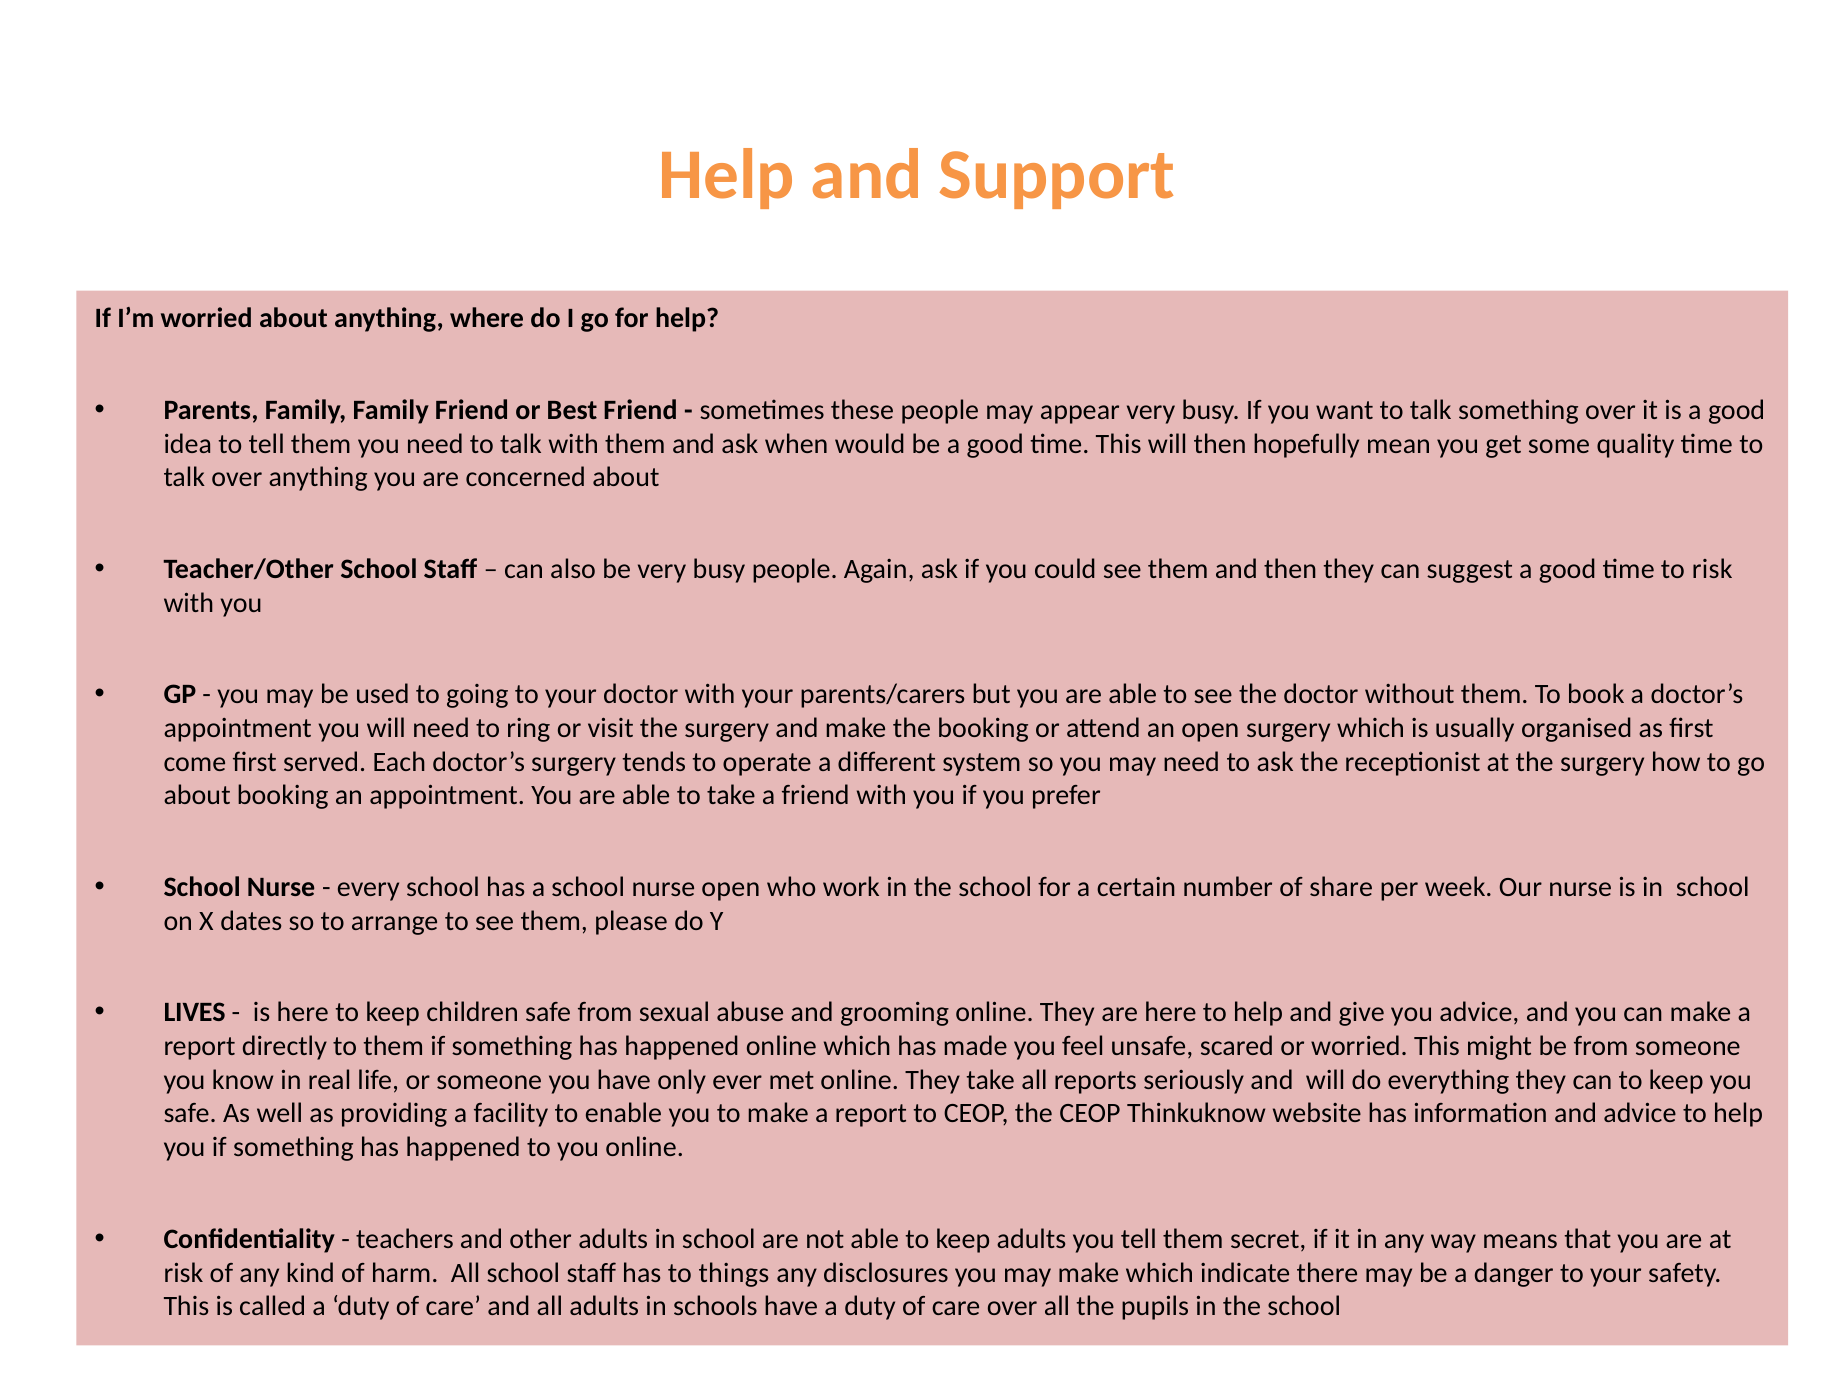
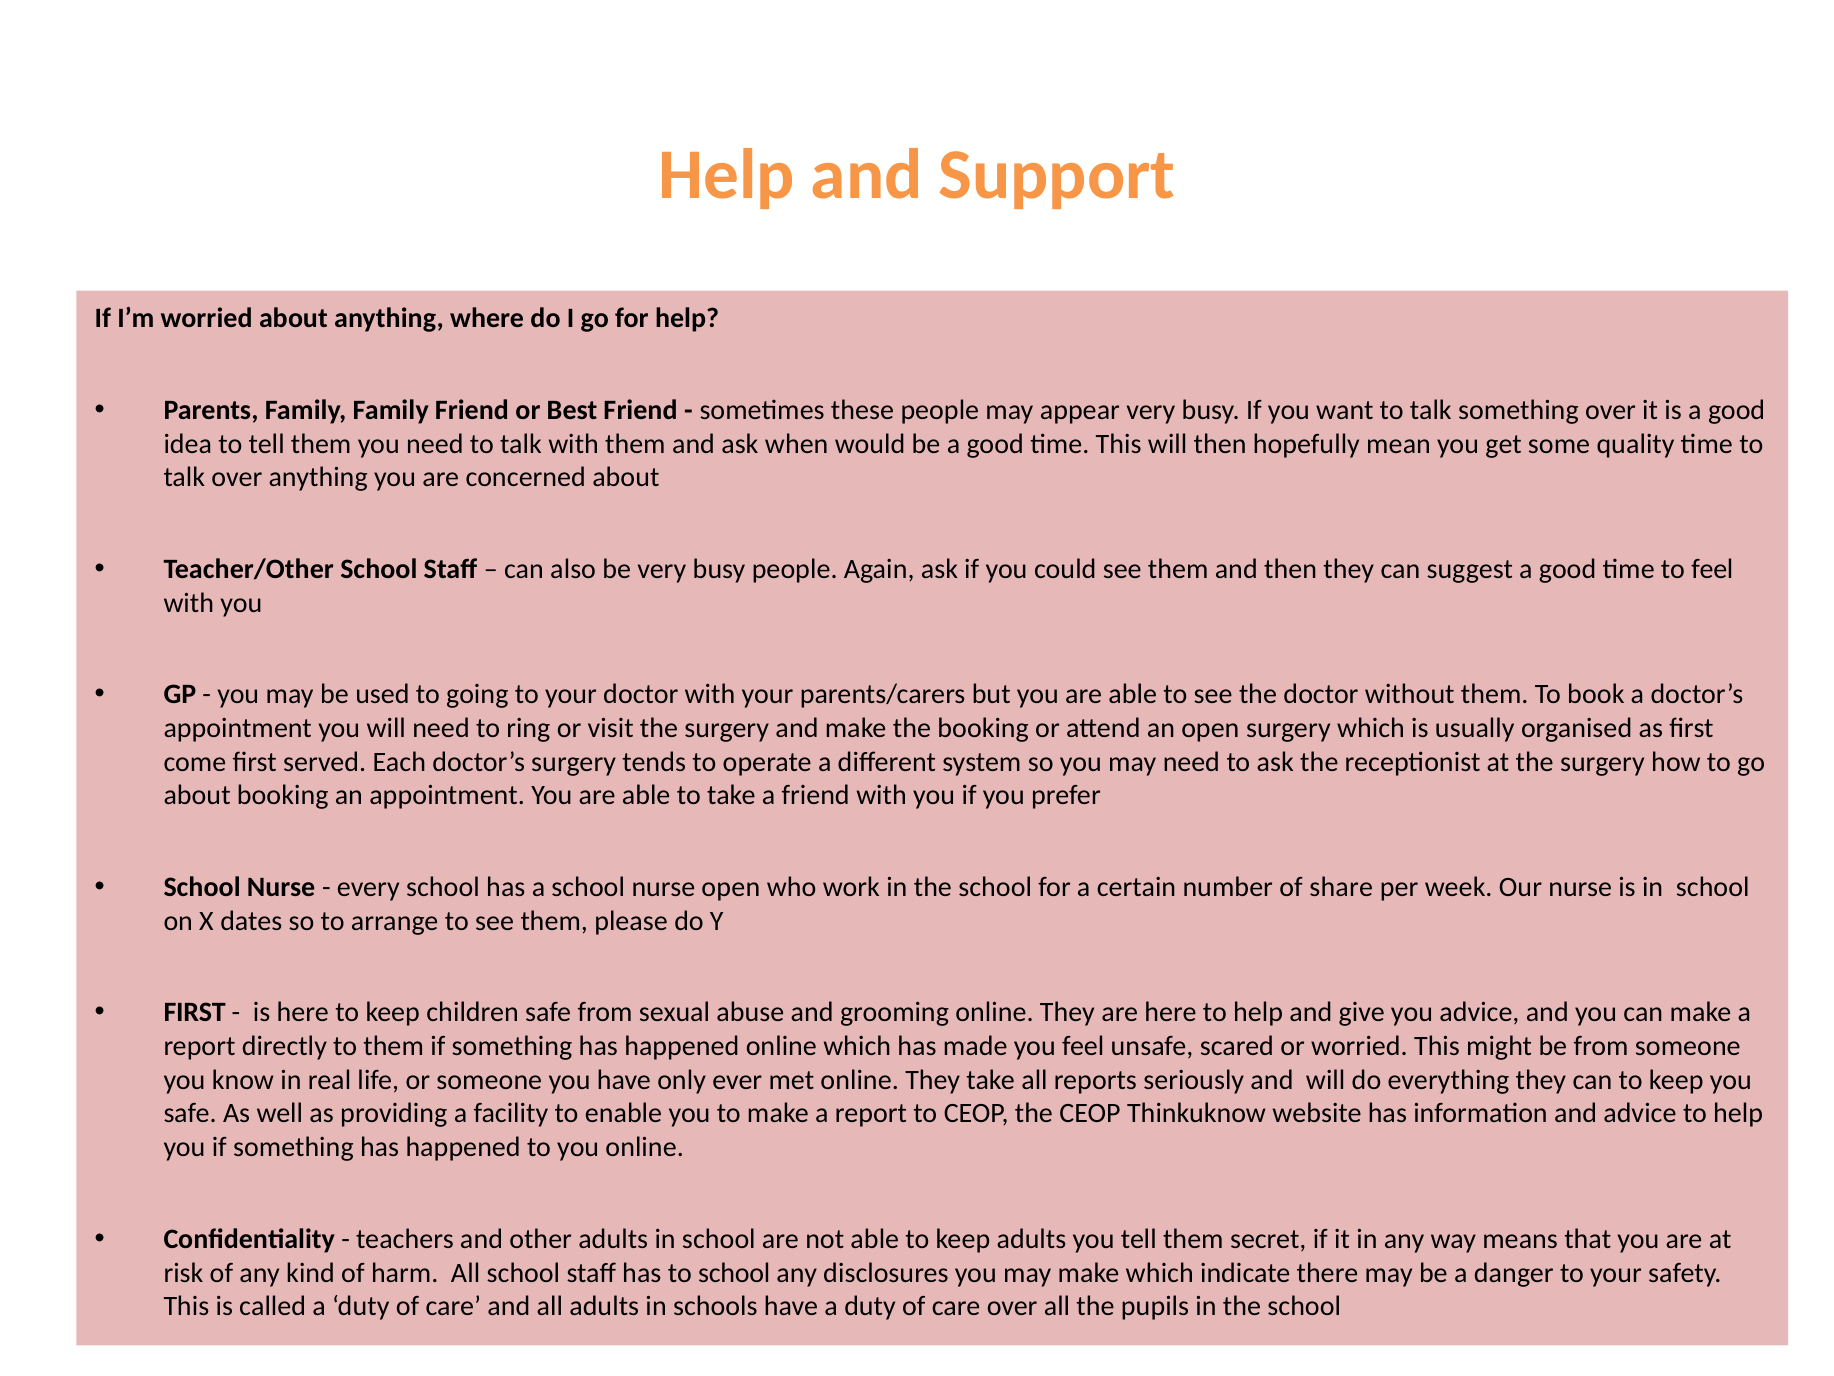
to risk: risk -> feel
LIVES at (195, 1012): LIVES -> FIRST
to things: things -> school
